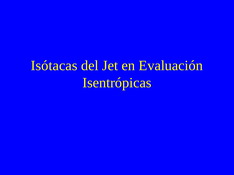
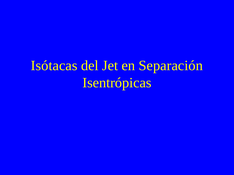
Evaluación: Evaluación -> Separación
